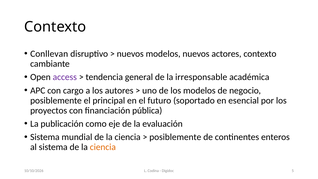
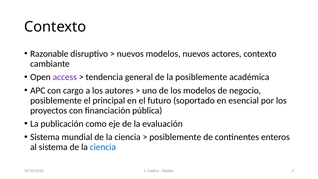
Conllevan: Conllevan -> Razonable
la irresponsable: irresponsable -> posiblemente
ciencia at (103, 147) colour: orange -> blue
